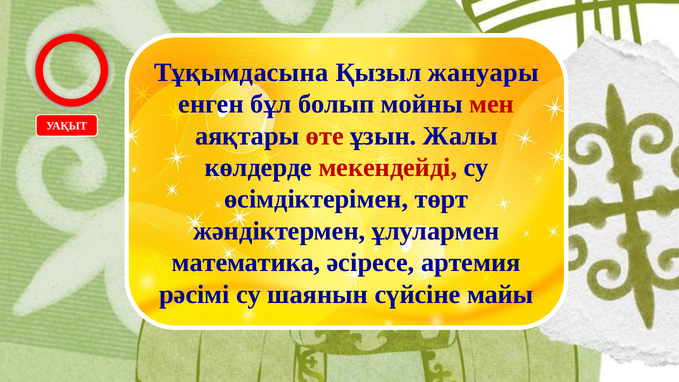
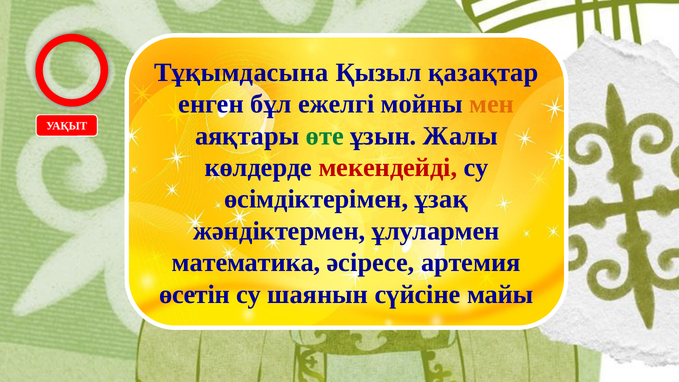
жануары: жануары -> қазақтар
болып: болып -> ежелгі
мен colour: red -> orange
өте colour: red -> green
төрт: төрт -> ұзақ
рәсімі: рәсімі -> өсетін
